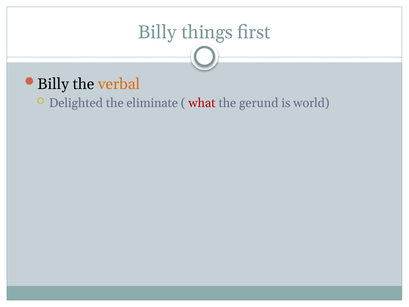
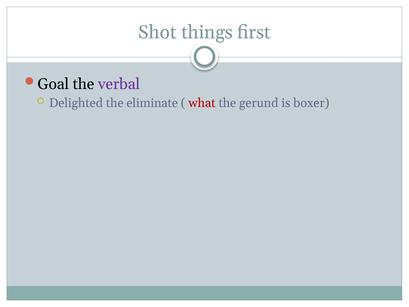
Billy at (157, 32): Billy -> Shot
Billy at (53, 84): Billy -> Goal
verbal colour: orange -> purple
world: world -> boxer
